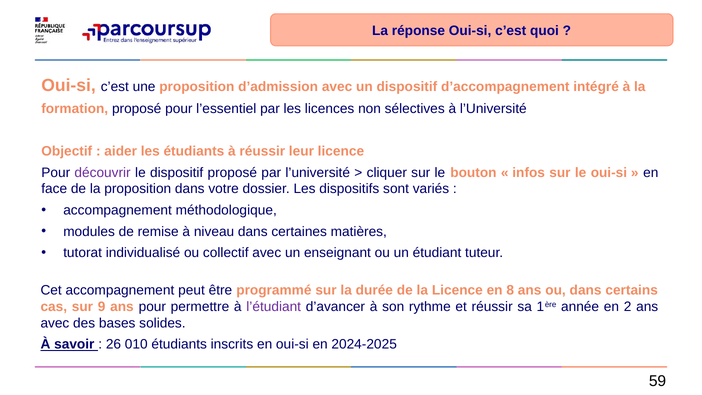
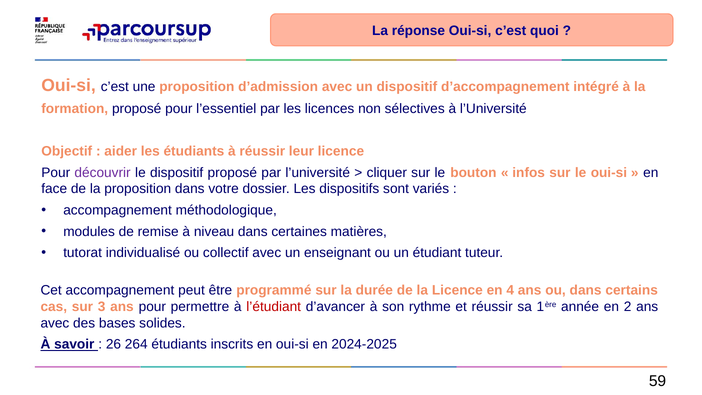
8: 8 -> 4
9: 9 -> 3
l’étudiant colour: purple -> red
010: 010 -> 264
